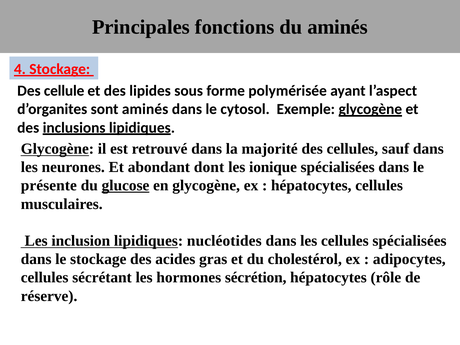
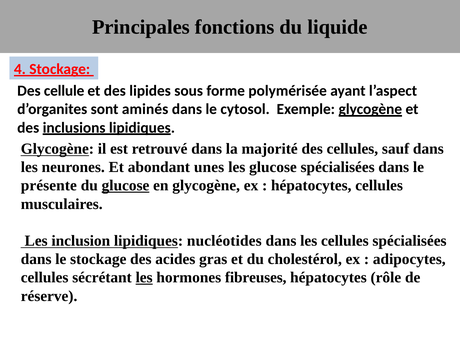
du aminés: aminés -> liquide
dont: dont -> unes
les ionique: ionique -> glucose
les at (144, 278) underline: none -> present
sécrétion: sécrétion -> fibreuses
